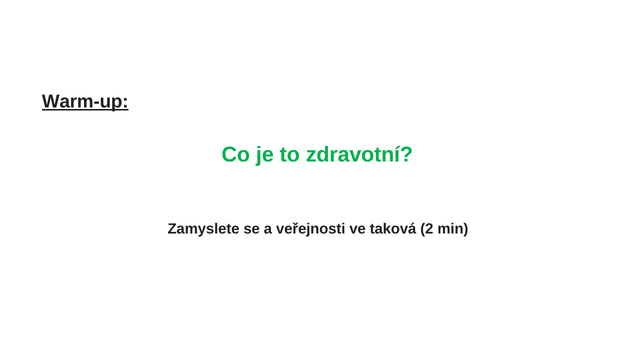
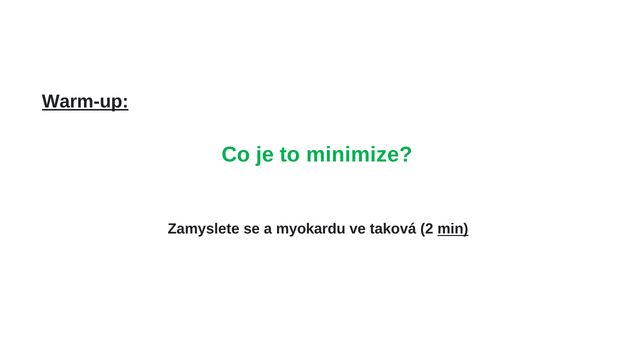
zdravotní: zdravotní -> minimize
veřejnosti: veřejnosti -> myokardu
min underline: none -> present
